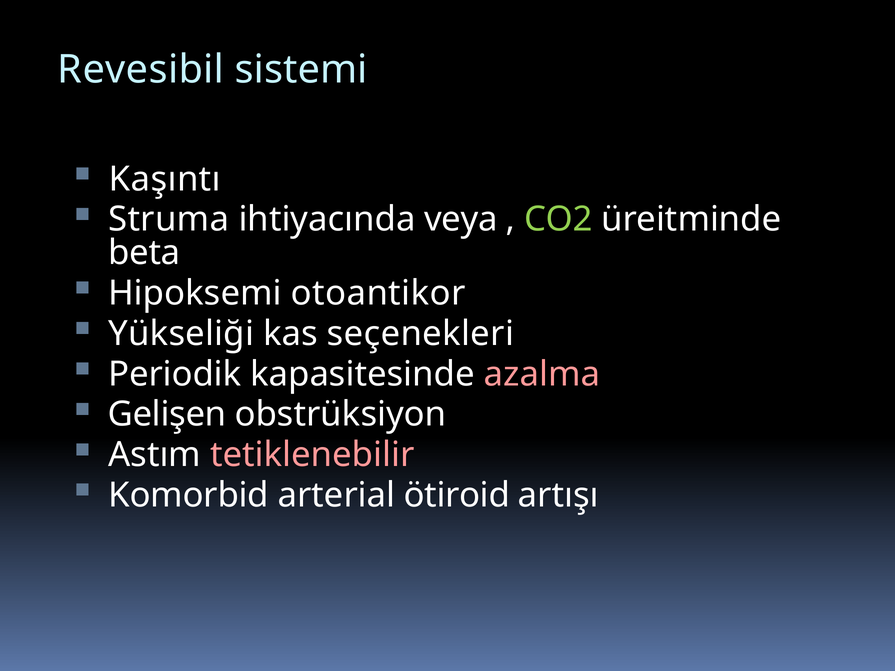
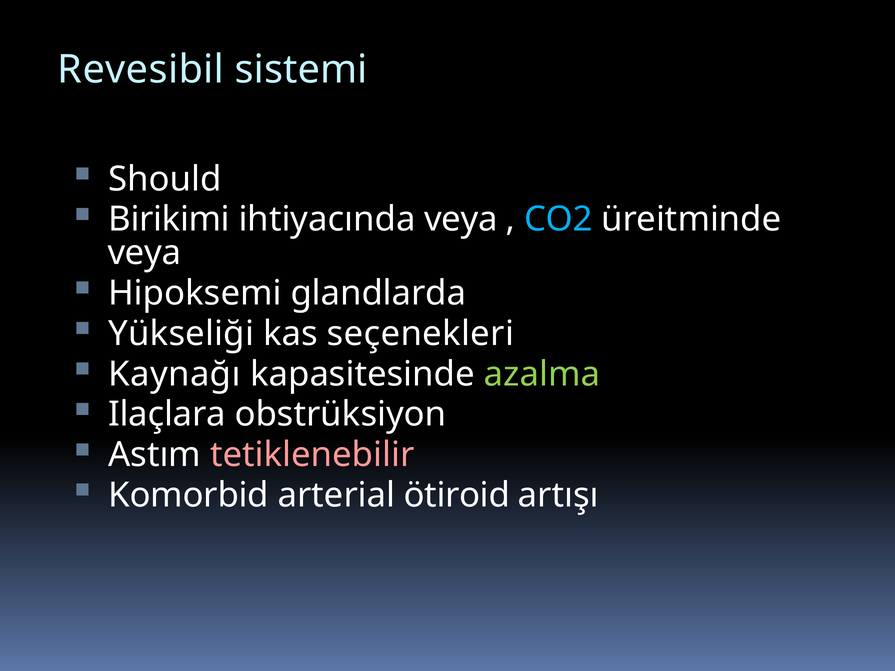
Kaşıntı: Kaşıntı -> Should
Struma: Struma -> Birikimi
CO2 colour: light green -> light blue
beta at (144, 253): beta -> veya
otoantikor: otoantikor -> glandlarda
Periodik: Periodik -> Kaynağı
azalma colour: pink -> light green
Gelişen: Gelişen -> Ilaçlara
